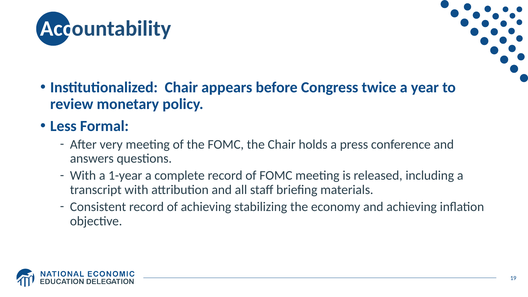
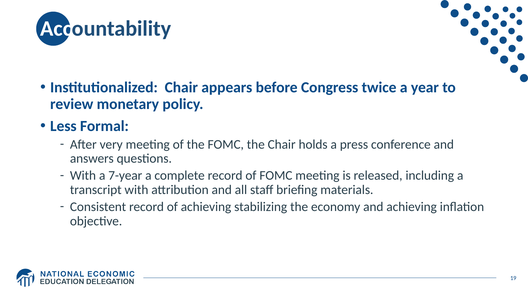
1-year: 1-year -> 7-year
